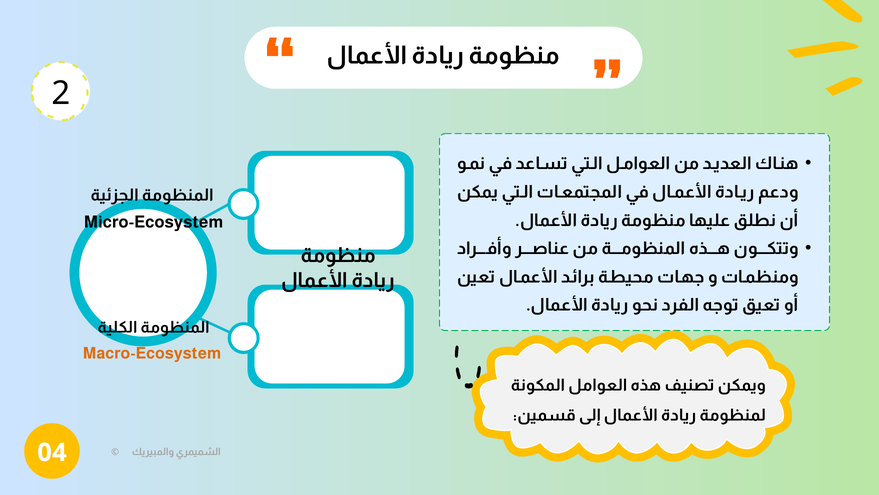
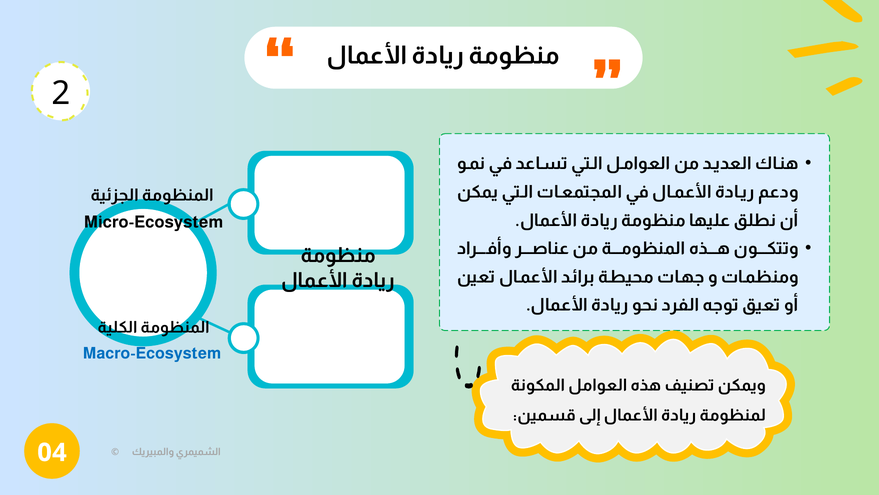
Macro-Ecosystem colour: orange -> blue
